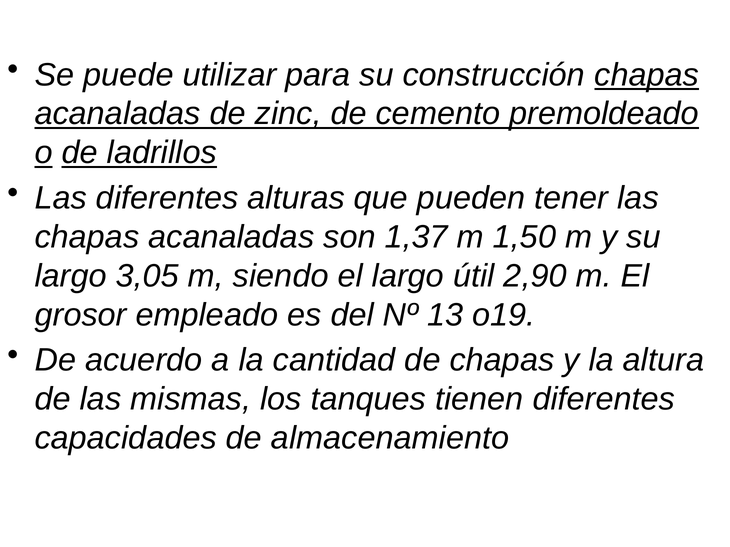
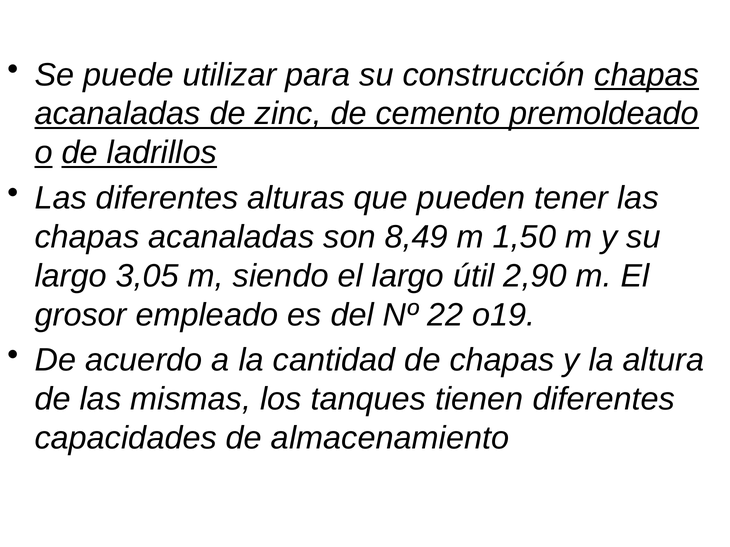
1,37: 1,37 -> 8,49
13: 13 -> 22
